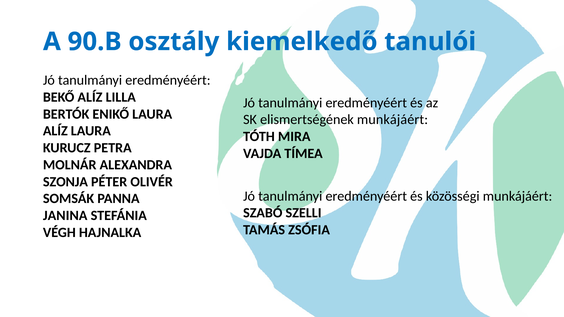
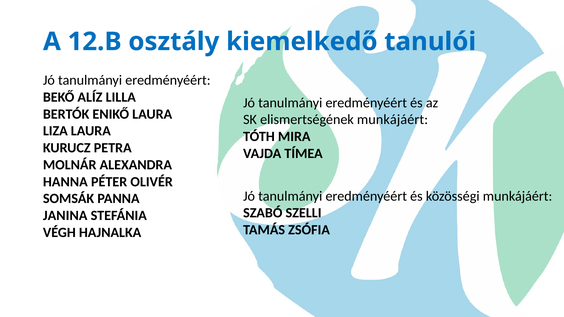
90.B: 90.B -> 12.B
ALÍZ at (55, 131): ALÍZ -> LIZA
SZONJA: SZONJA -> HANNA
